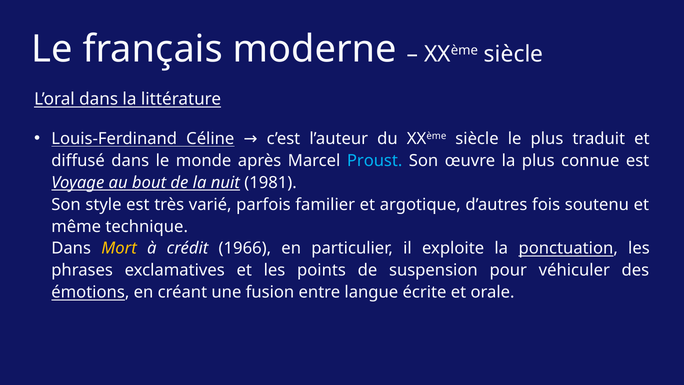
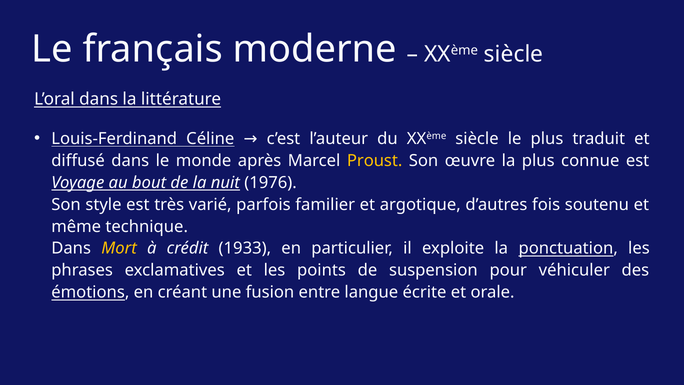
Proust colour: light blue -> yellow
1981: 1981 -> 1976
1966: 1966 -> 1933
